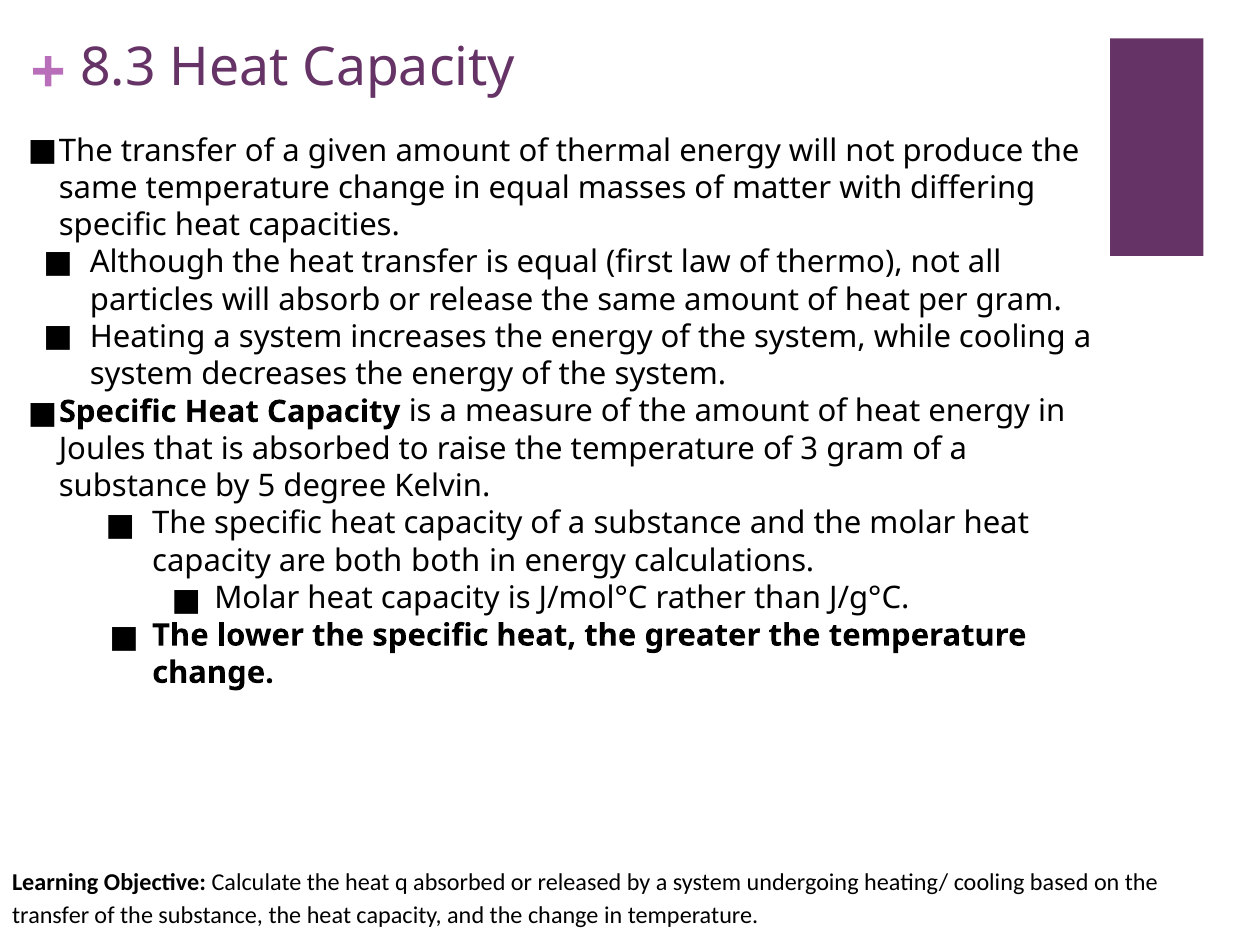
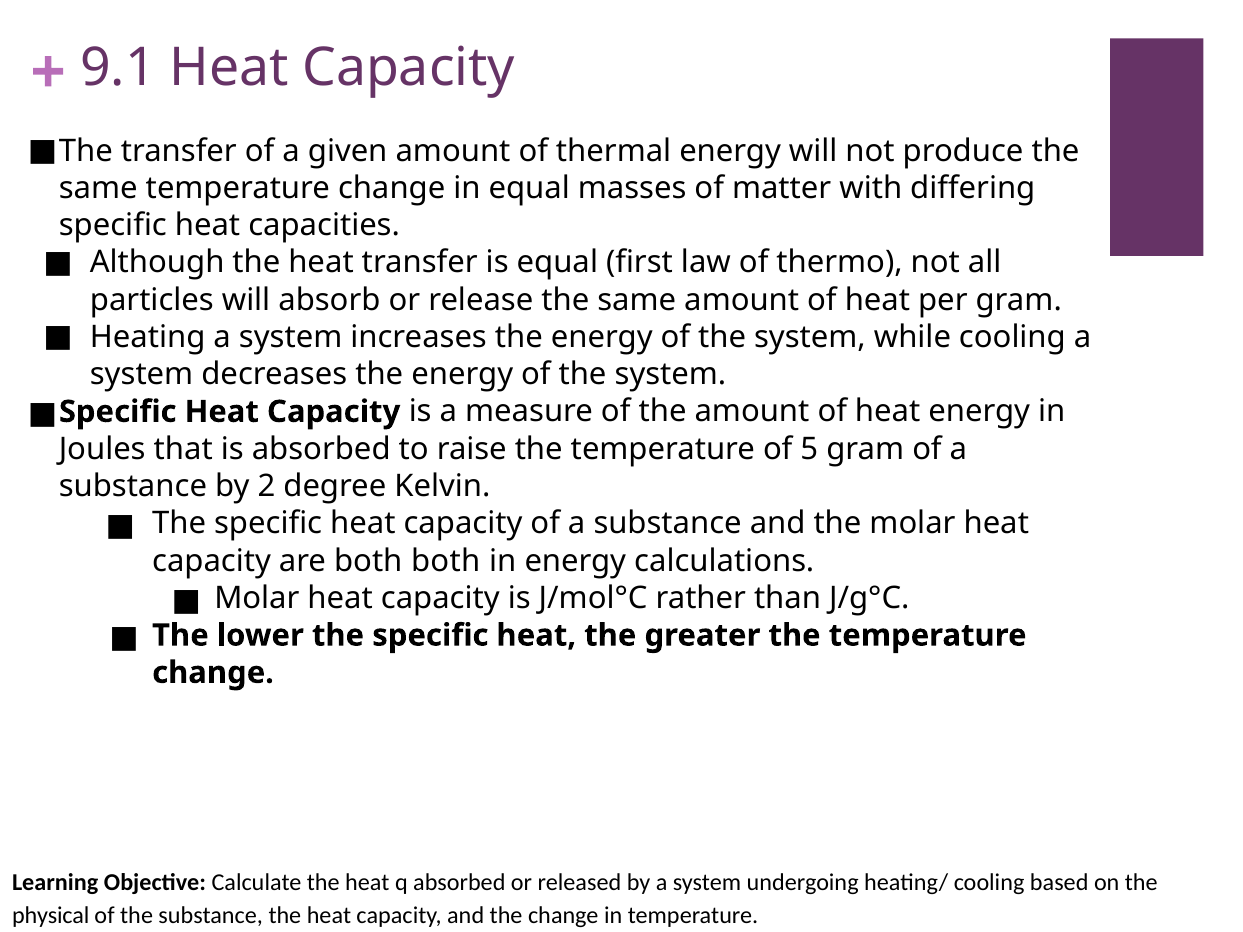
8.3: 8.3 -> 9.1
3: 3 -> 5
5: 5 -> 2
transfer at (51, 916): transfer -> physical
